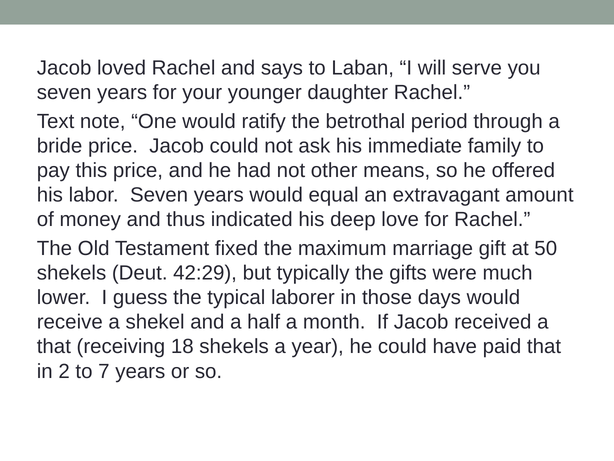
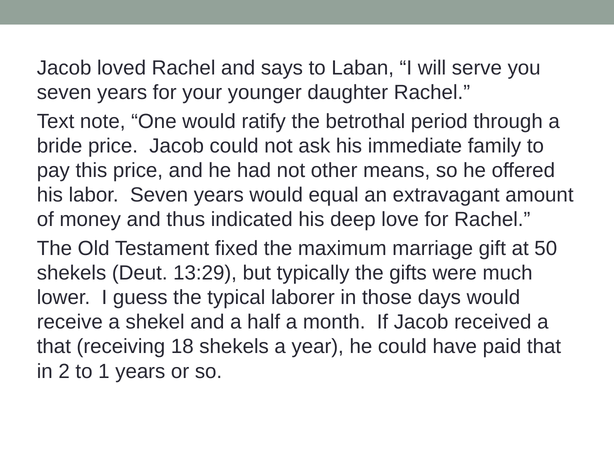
42:29: 42:29 -> 13:29
7: 7 -> 1
